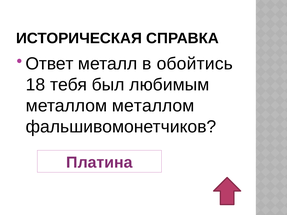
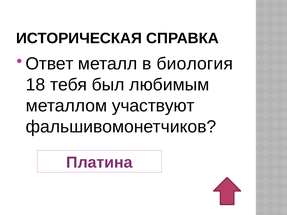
обойтись: обойтись -> биология
металлом металлом: металлом -> участвуют
